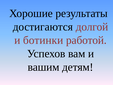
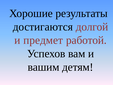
ботинки: ботинки -> предмет
